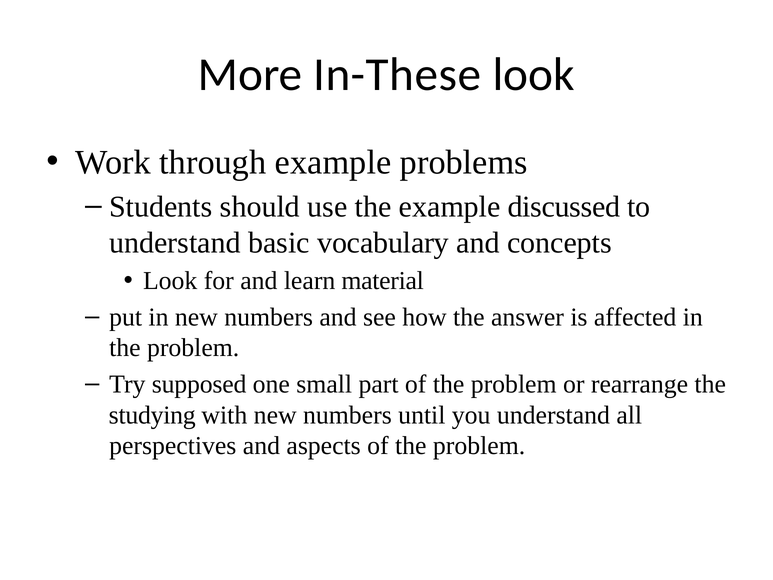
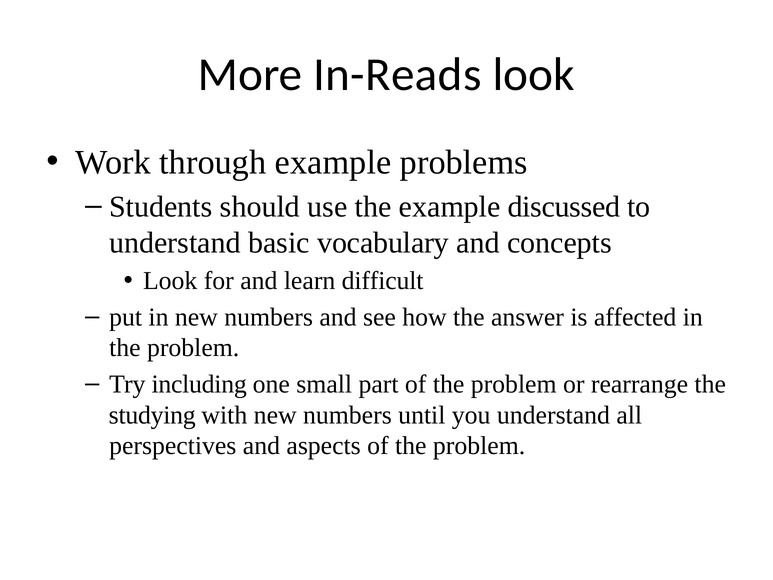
In-These: In-These -> In-Reads
material: material -> difficult
supposed: supposed -> including
